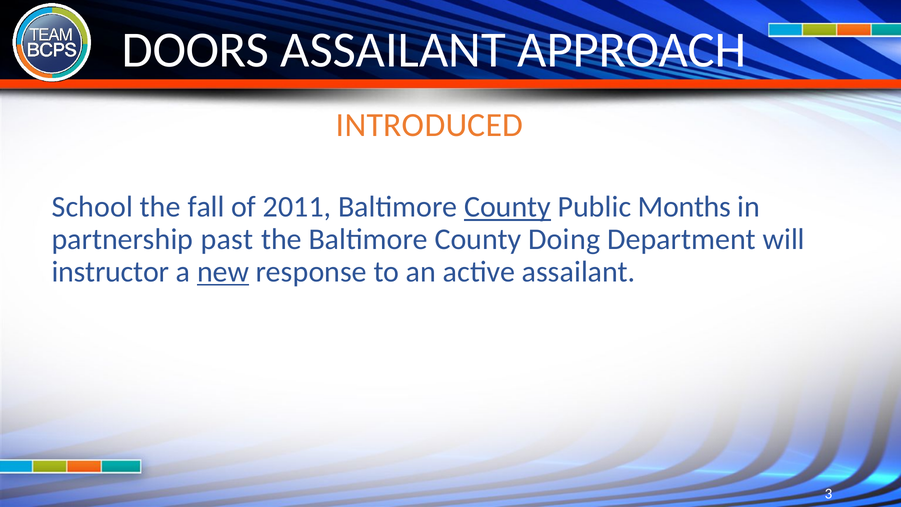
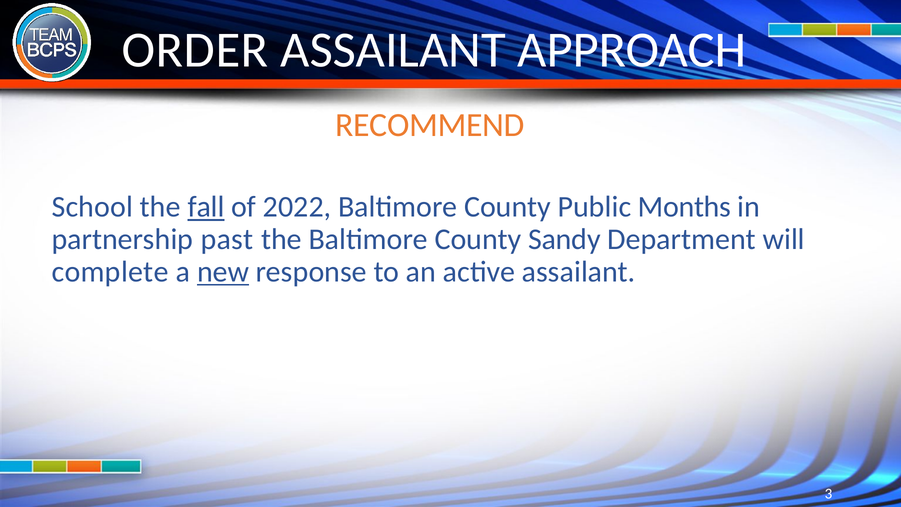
DOORS: DOORS -> ORDER
INTRODUCED: INTRODUCED -> RECOMMEND
fall underline: none -> present
2011: 2011 -> 2022
County at (507, 207) underline: present -> none
Doing: Doing -> Sandy
instructor: instructor -> complete
